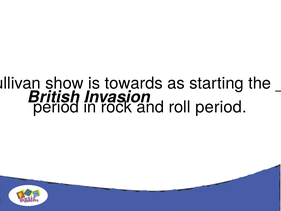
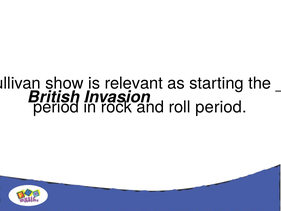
towards: towards -> relevant
